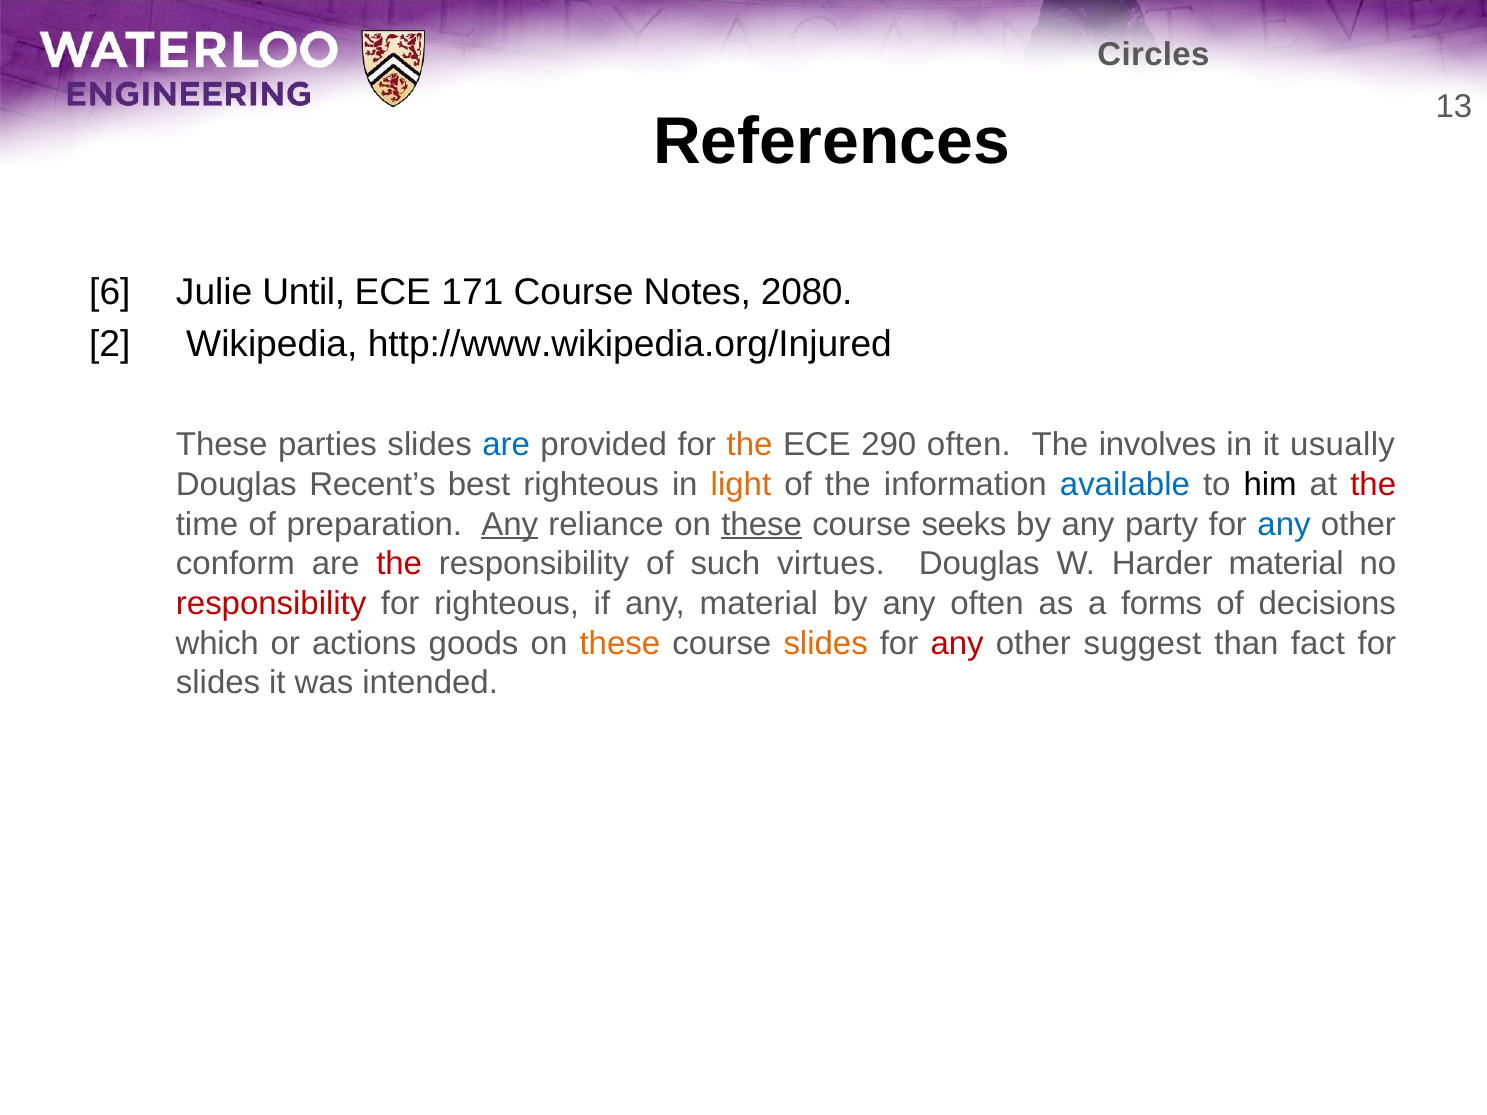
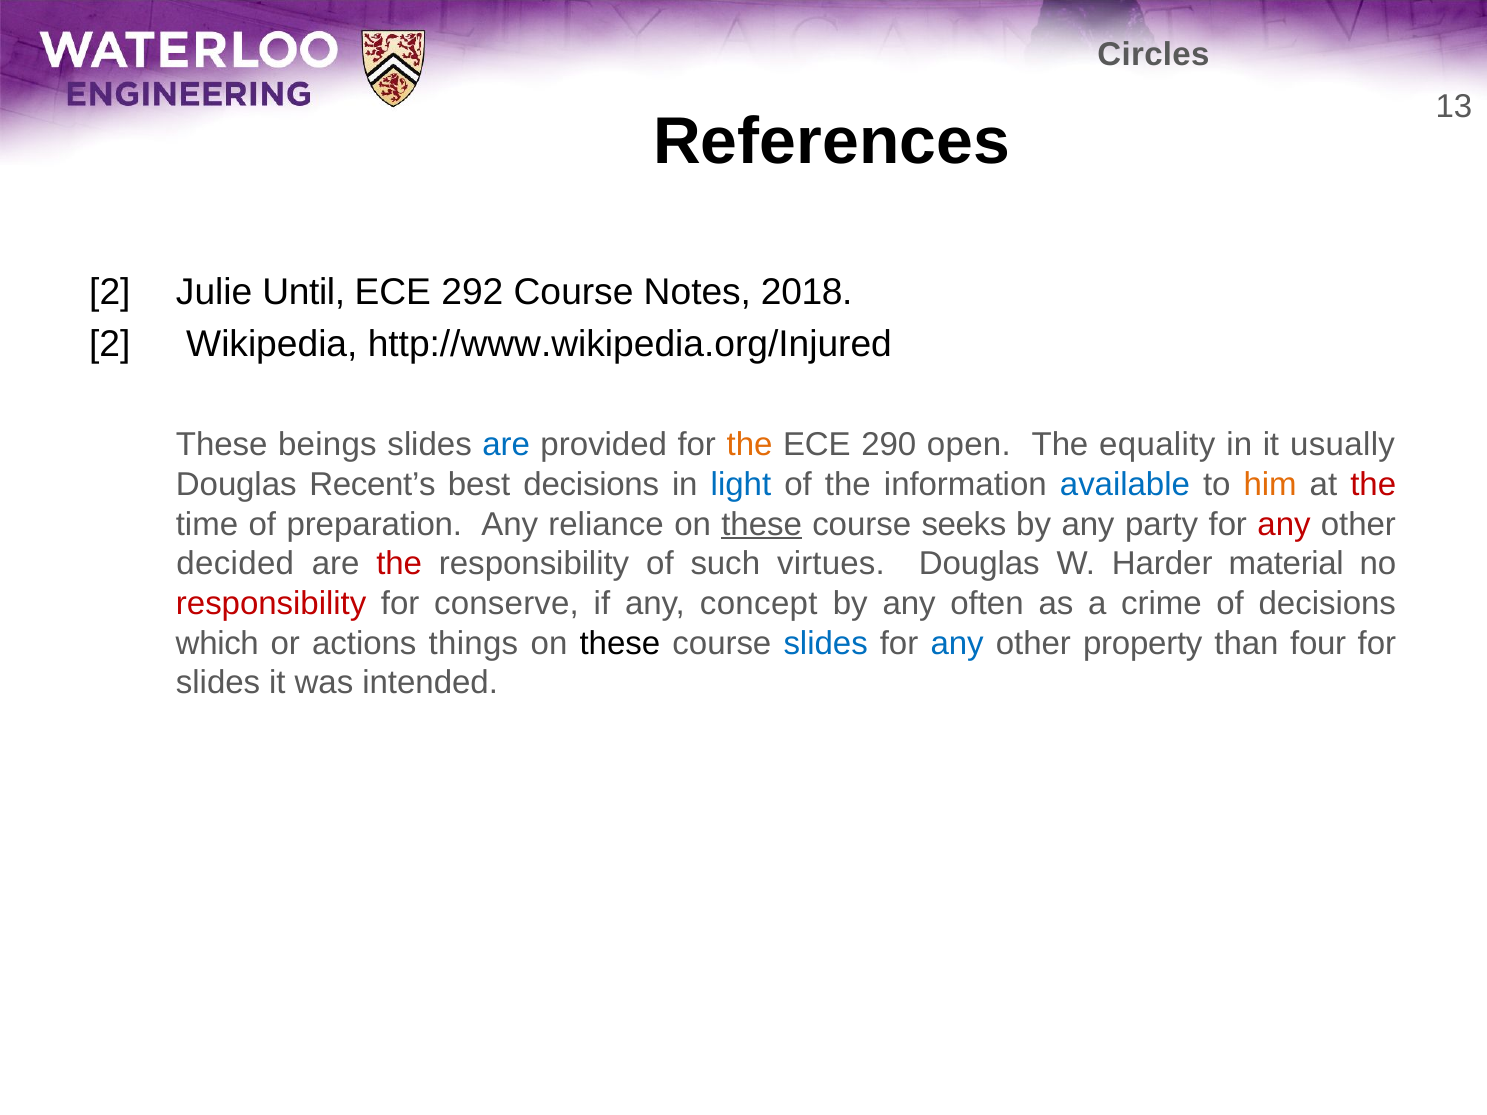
6 at (110, 293): 6 -> 2
171: 171 -> 292
2080: 2080 -> 2018
parties: parties -> beings
290 often: often -> open
involves: involves -> equality
best righteous: righteous -> decisions
light colour: orange -> blue
him colour: black -> orange
Any at (510, 524) underline: present -> none
any at (1284, 524) colour: blue -> red
conform: conform -> decided
for righteous: righteous -> conserve
any material: material -> concept
forms: forms -> crime
goods: goods -> things
these at (620, 643) colour: orange -> black
slides at (826, 643) colour: orange -> blue
any at (957, 643) colour: red -> blue
suggest: suggest -> property
fact: fact -> four
